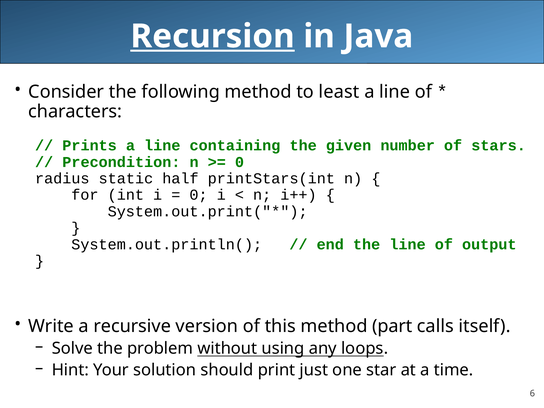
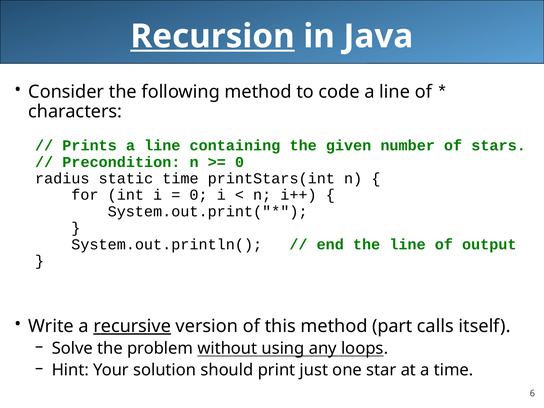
least: least -> code
static half: half -> time
recursive underline: none -> present
